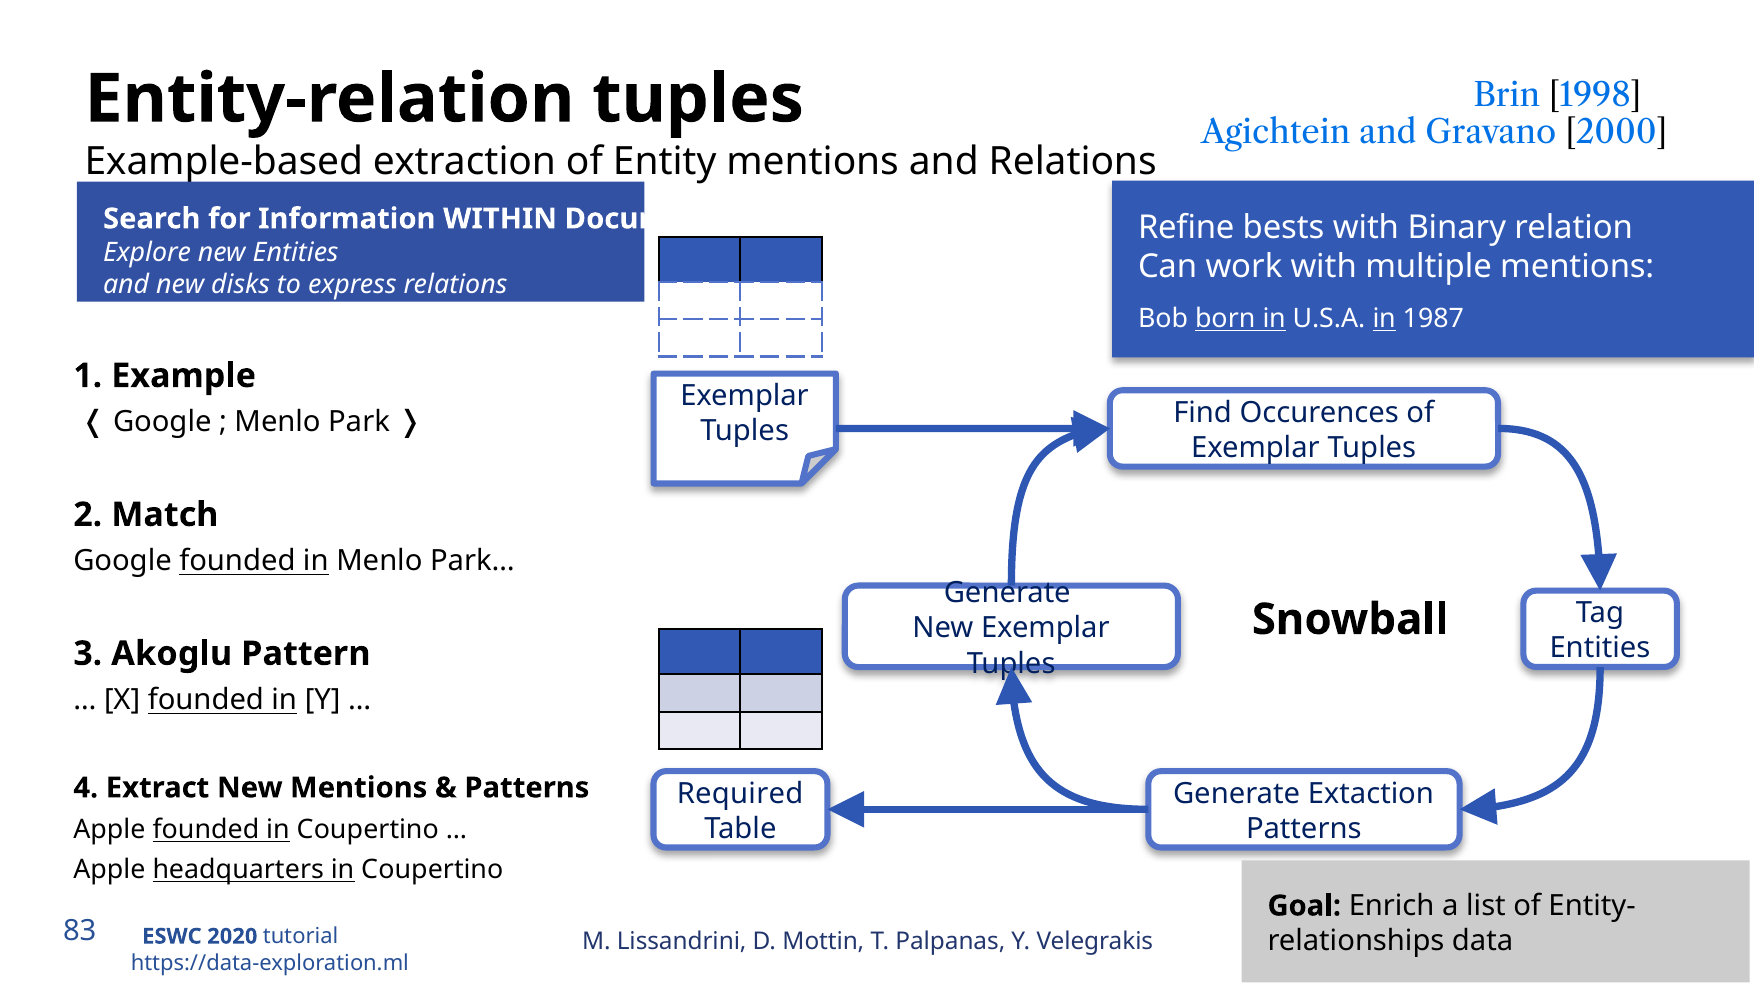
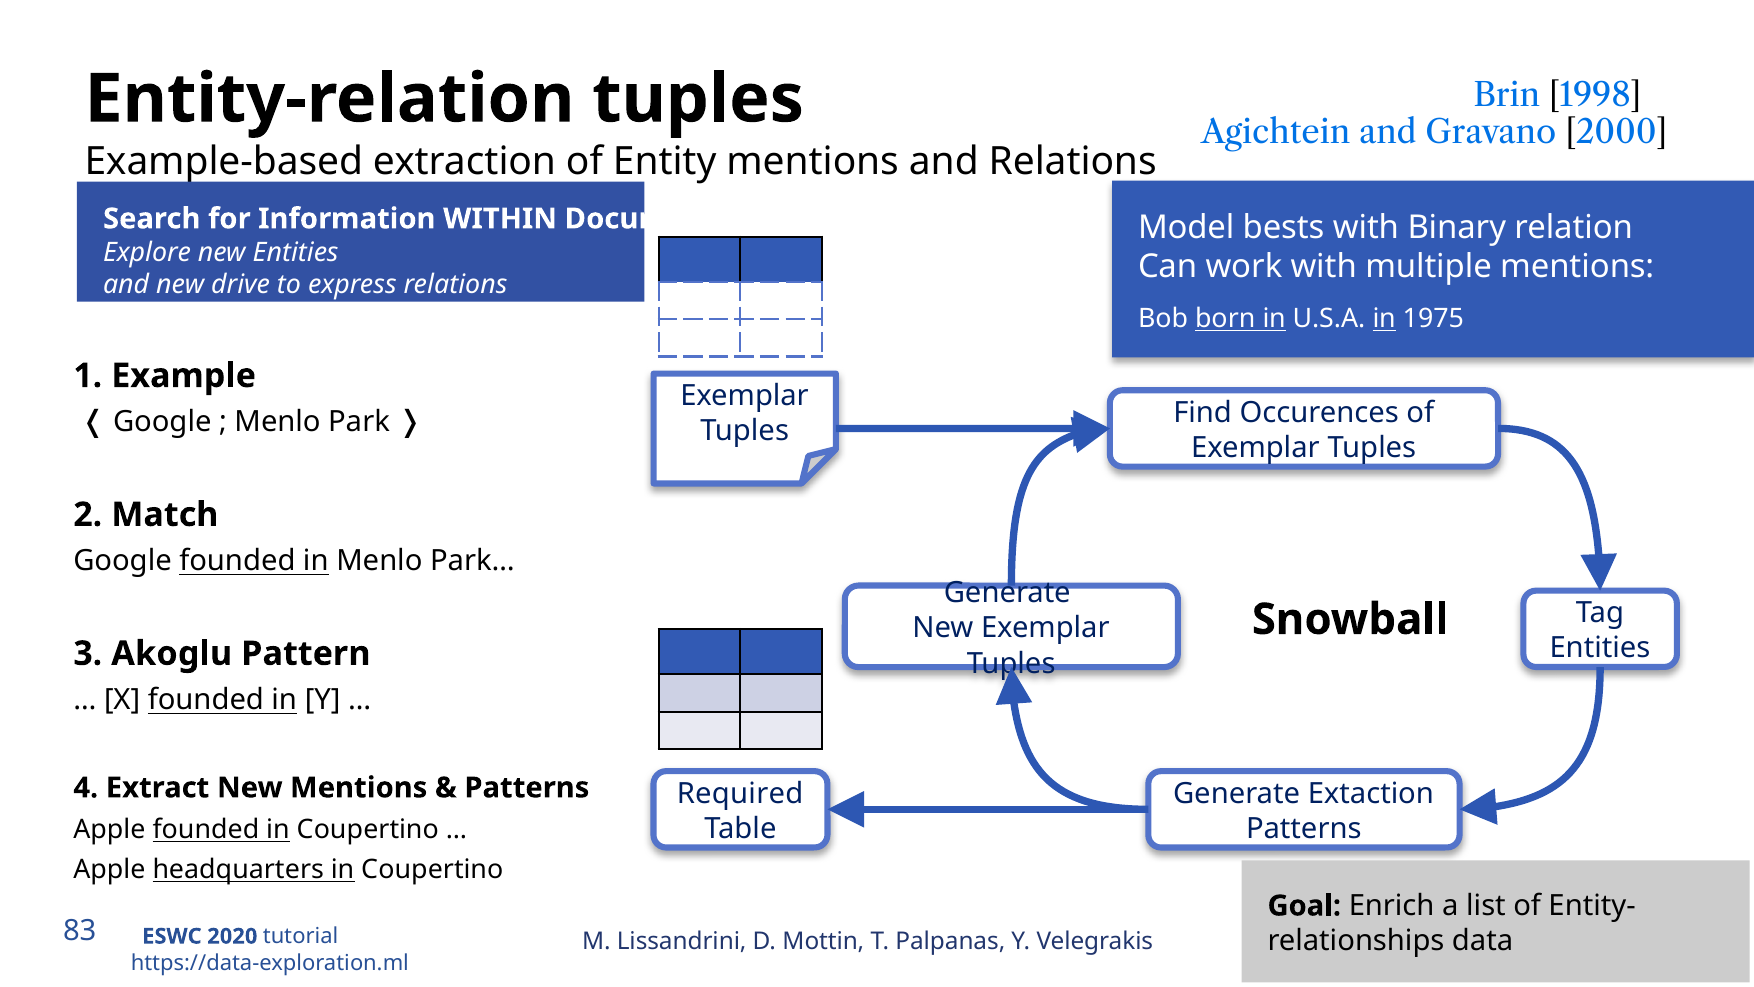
Refine: Refine -> Model
disks: disks -> drive
1987: 1987 -> 1975
